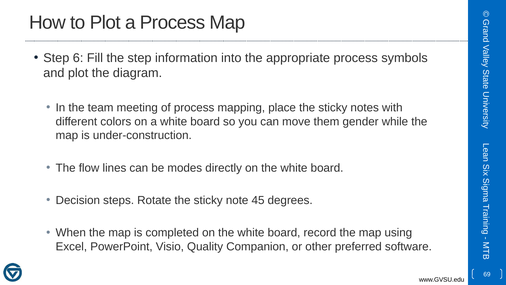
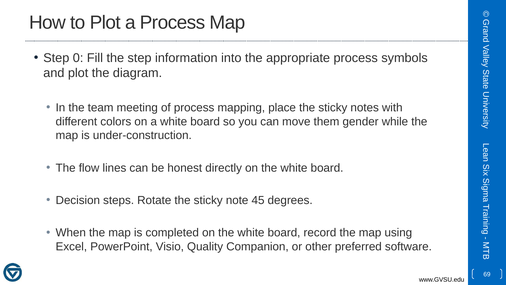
6: 6 -> 0
modes: modes -> honest
